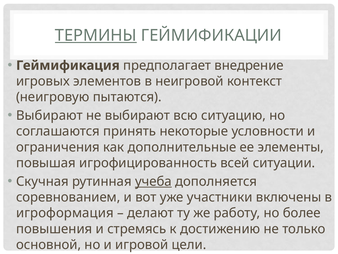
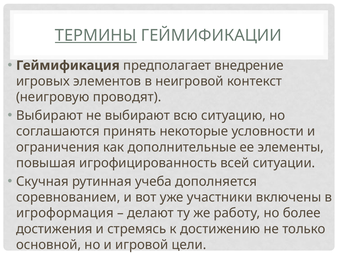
пытаются: пытаются -> проводят
учеба underline: present -> none
повышения: повышения -> достижения
